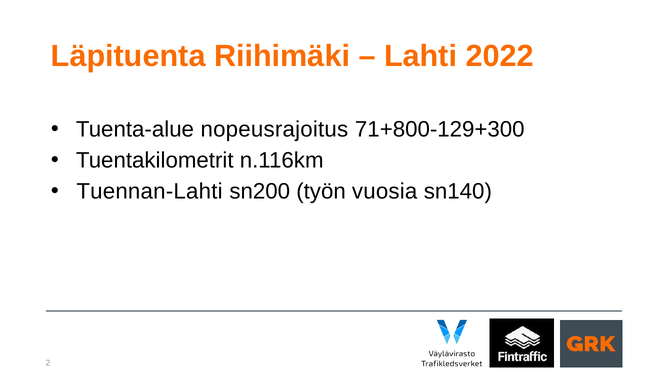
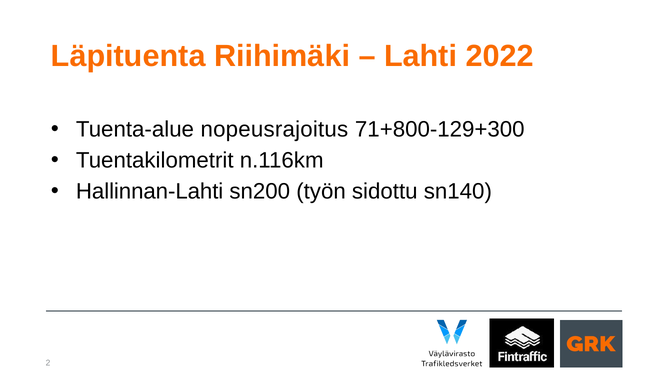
Tuennan-Lahti: Tuennan-Lahti -> Hallinnan-Lahti
vuosia: vuosia -> sidottu
